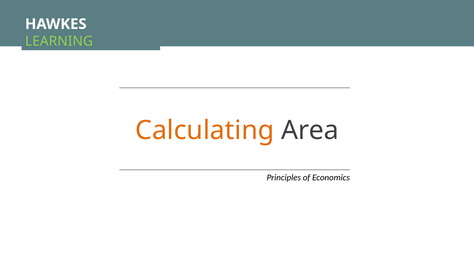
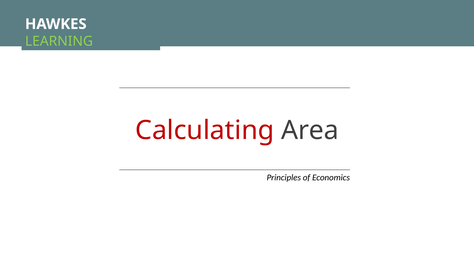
Calculating colour: orange -> red
